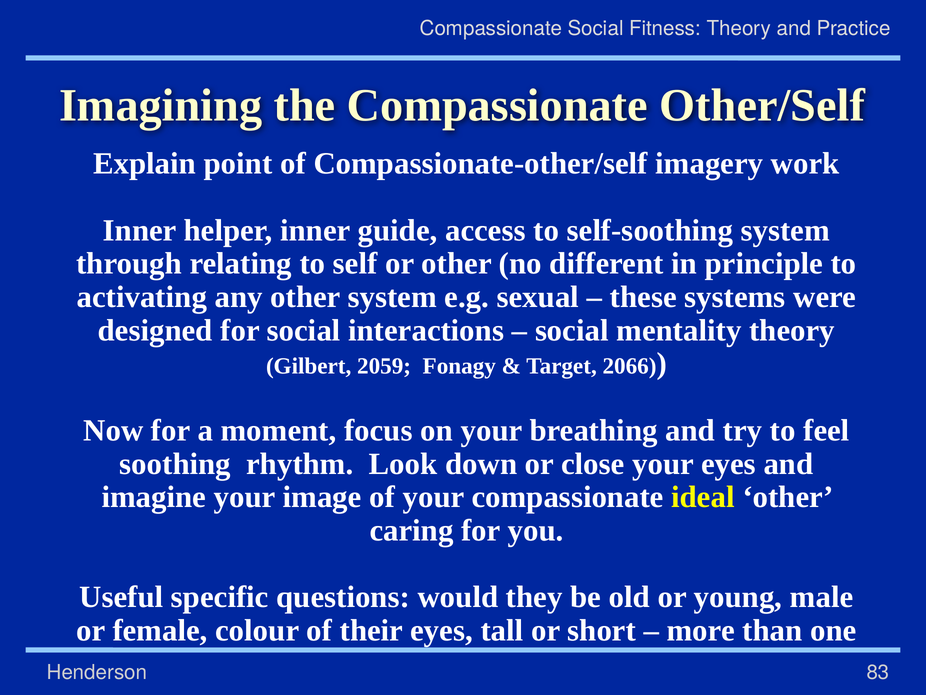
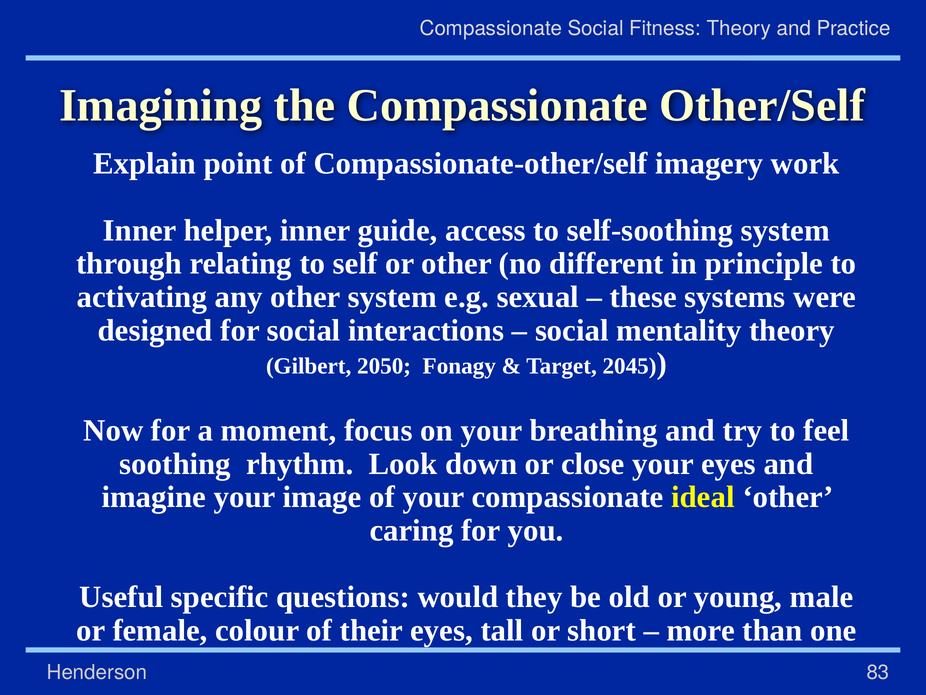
2059: 2059 -> 2050
2066: 2066 -> 2045
